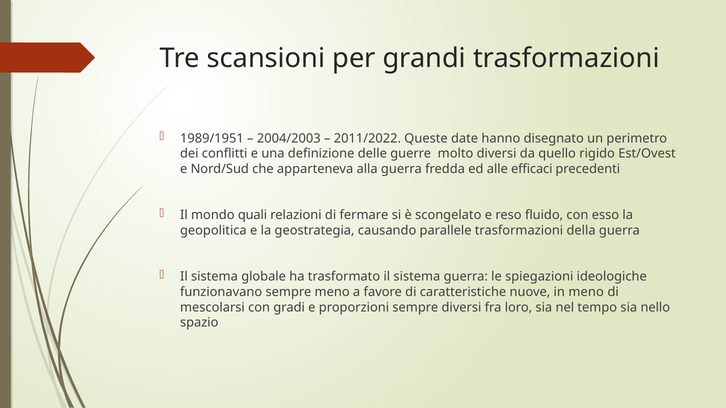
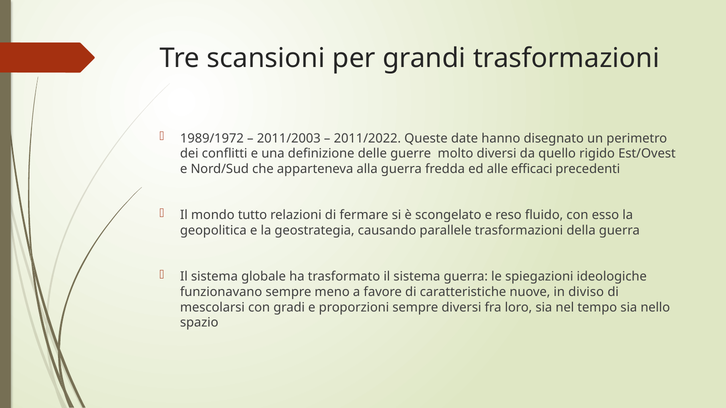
1989/1951: 1989/1951 -> 1989/1972
2004/2003: 2004/2003 -> 2011/2003
quali: quali -> tutto
in meno: meno -> diviso
